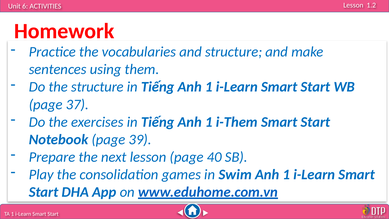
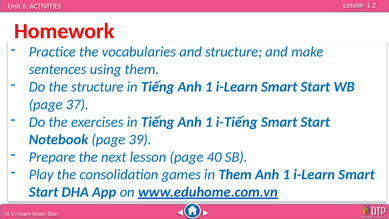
i-Them: i-Them -> i-Tiếng
in Swim: Swim -> Them
